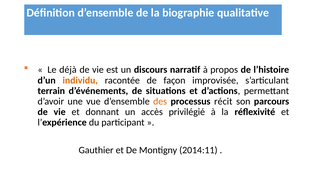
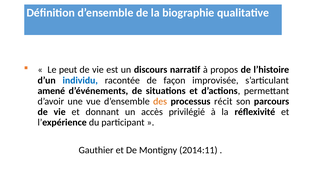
déjà: déjà -> peut
individu colour: orange -> blue
terrain: terrain -> amené
